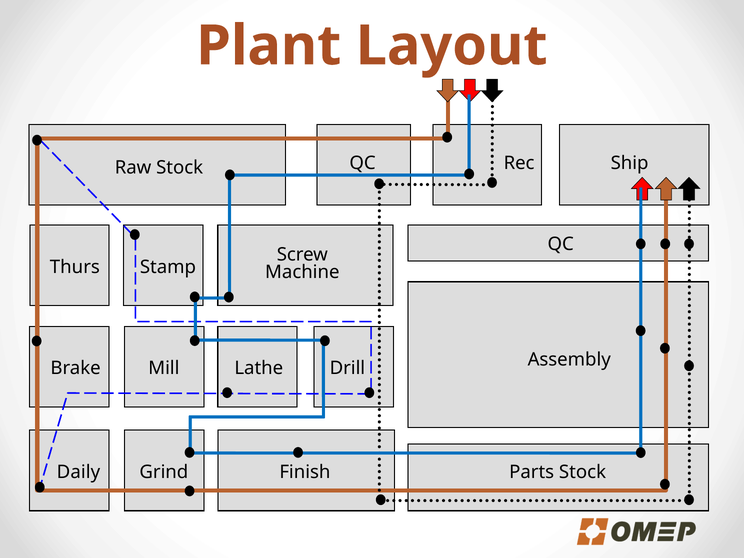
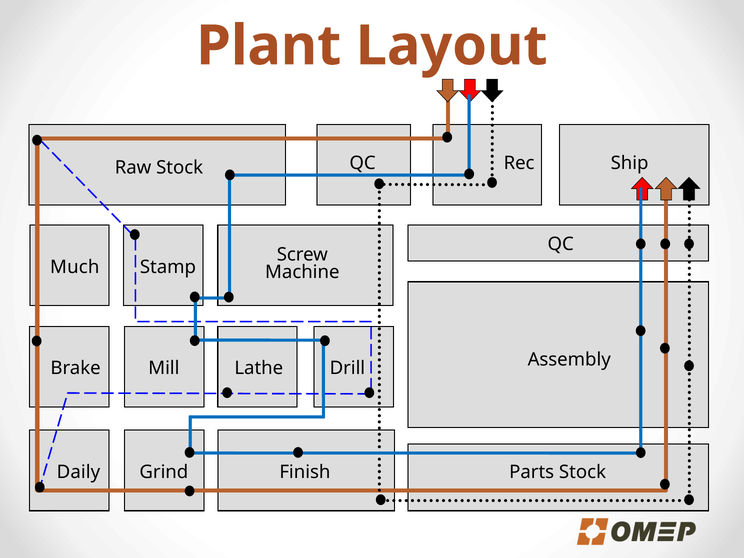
Thurs: Thurs -> Much
